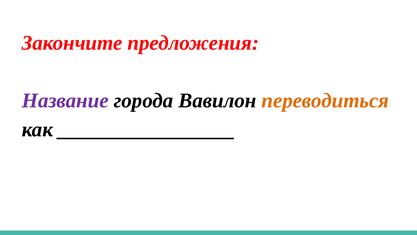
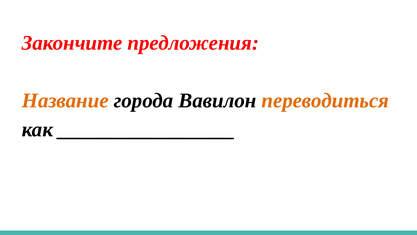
Название colour: purple -> orange
